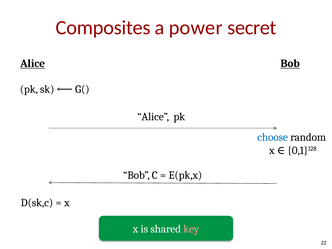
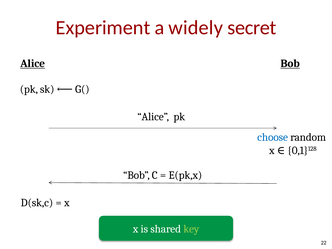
Composites: Composites -> Experiment
power: power -> widely
key colour: pink -> light green
